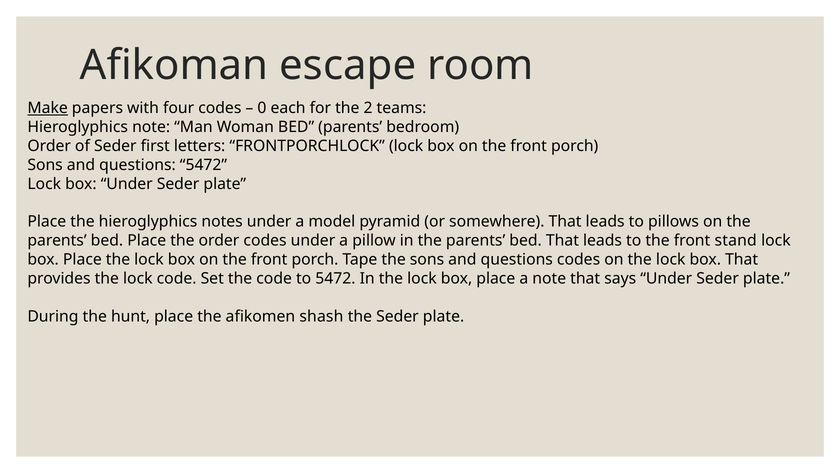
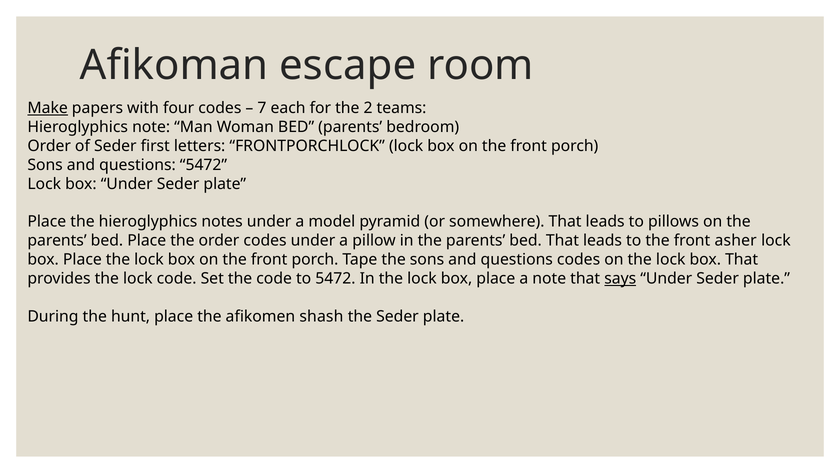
0: 0 -> 7
stand: stand -> asher
says underline: none -> present
